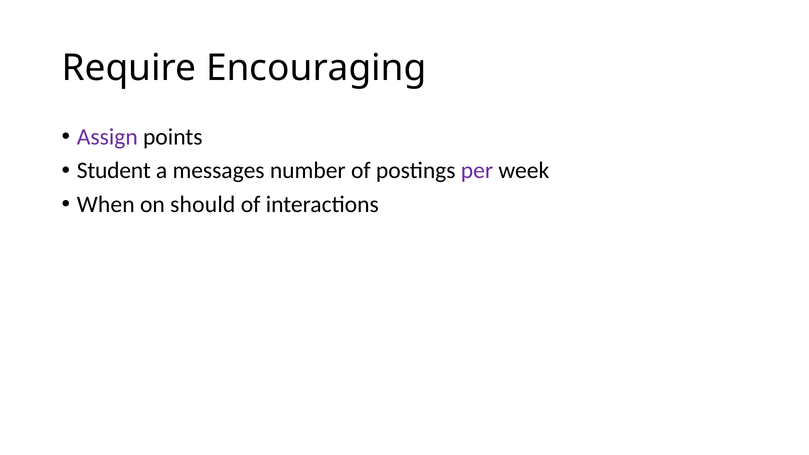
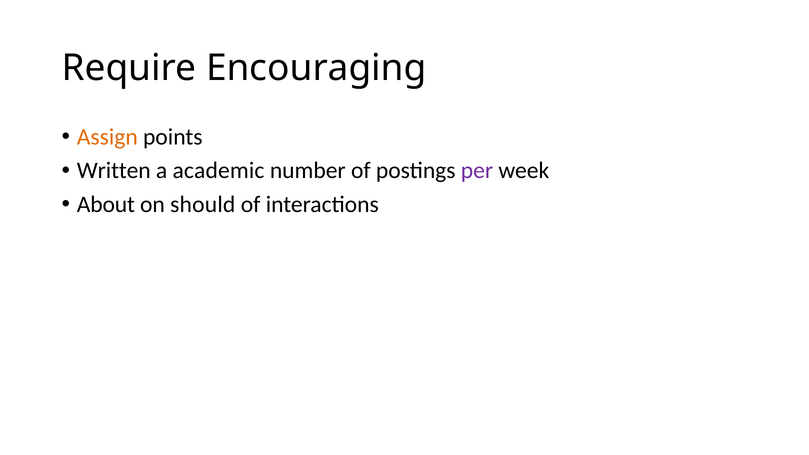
Assign colour: purple -> orange
Student: Student -> Written
messages: messages -> academic
When: When -> About
